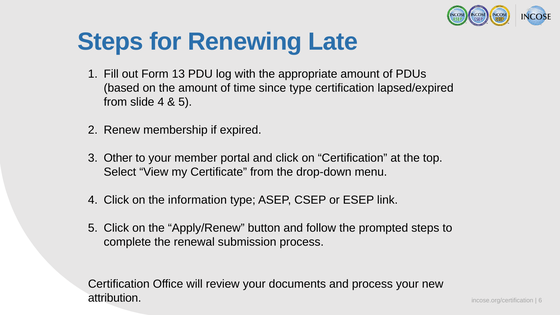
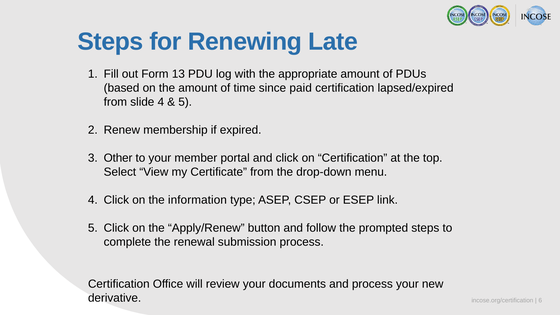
since type: type -> paid
attribution: attribution -> derivative
